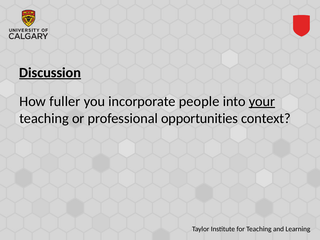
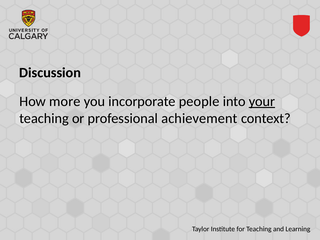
Discussion underline: present -> none
fuller: fuller -> more
opportunities: opportunities -> achievement
